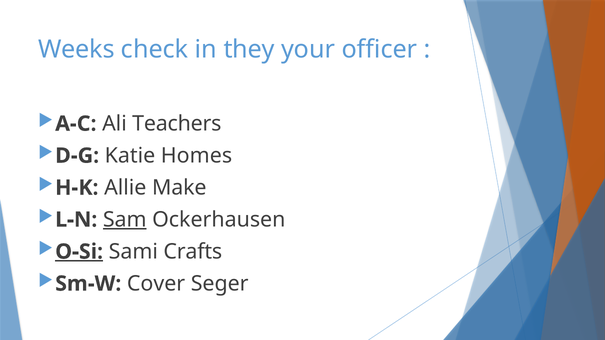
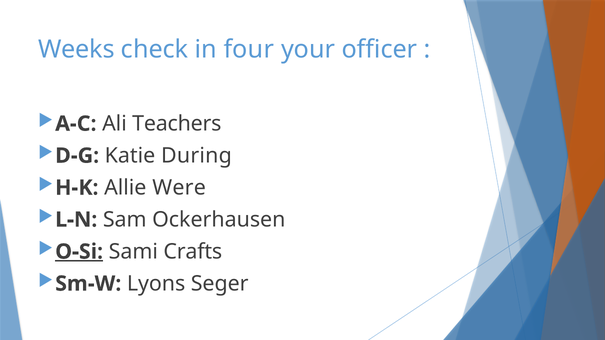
they: they -> four
Homes: Homes -> During
Make: Make -> Were
Sam underline: present -> none
Cover: Cover -> Lyons
